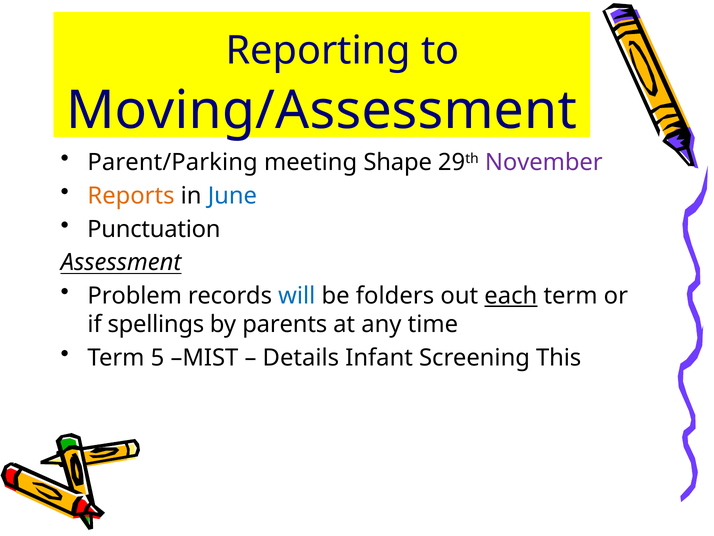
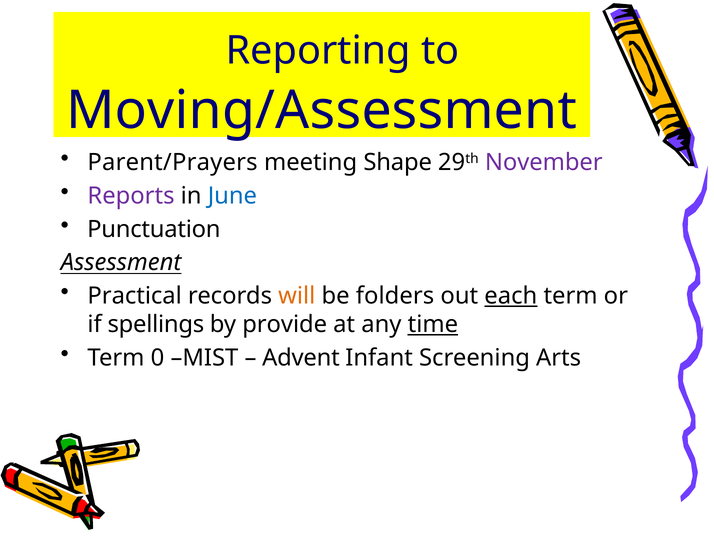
Parent/Parking: Parent/Parking -> Parent/Prayers
Reports colour: orange -> purple
Problem: Problem -> Practical
will colour: blue -> orange
parents: parents -> provide
time underline: none -> present
5: 5 -> 0
Details: Details -> Advent
This: This -> Arts
